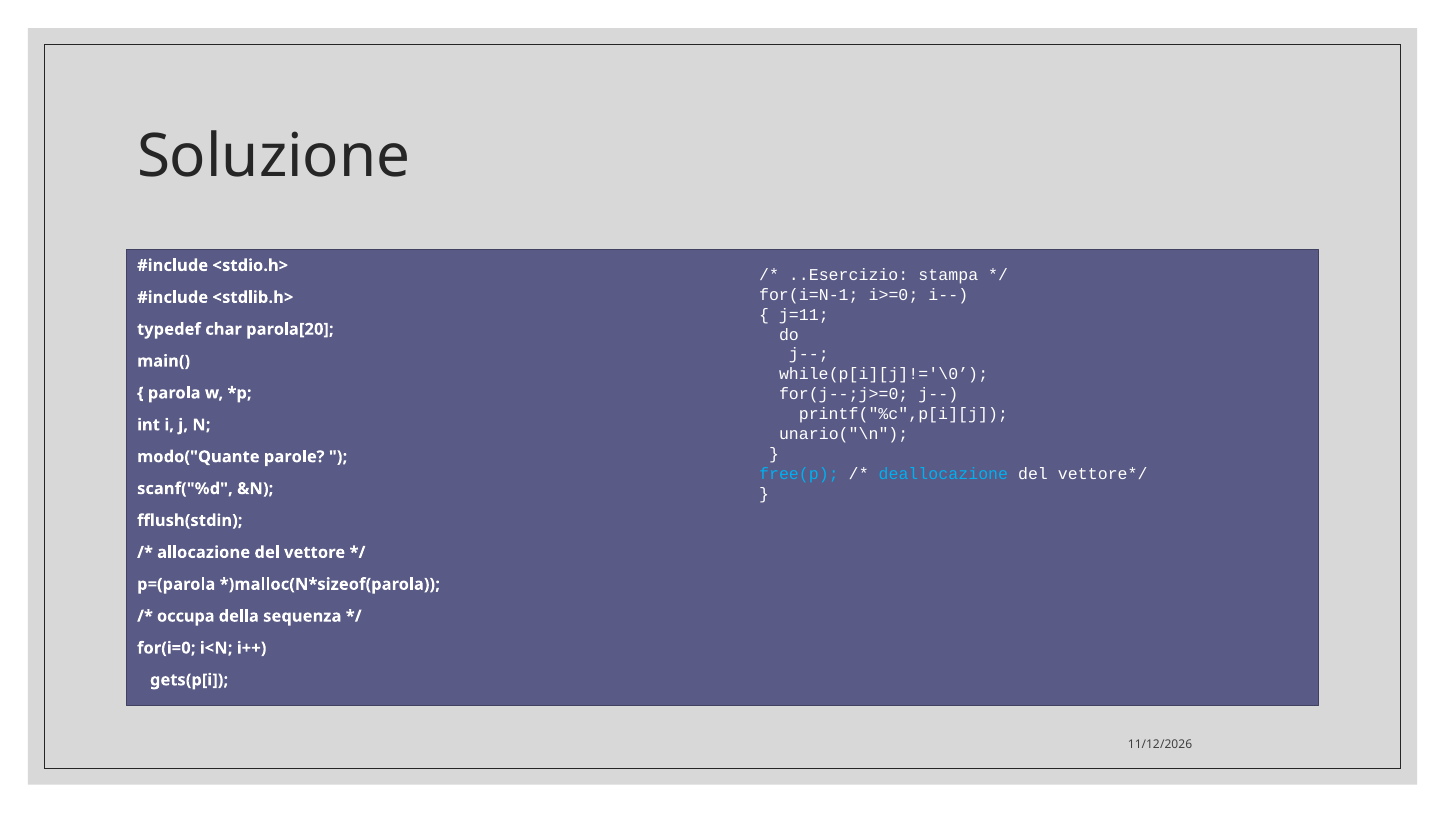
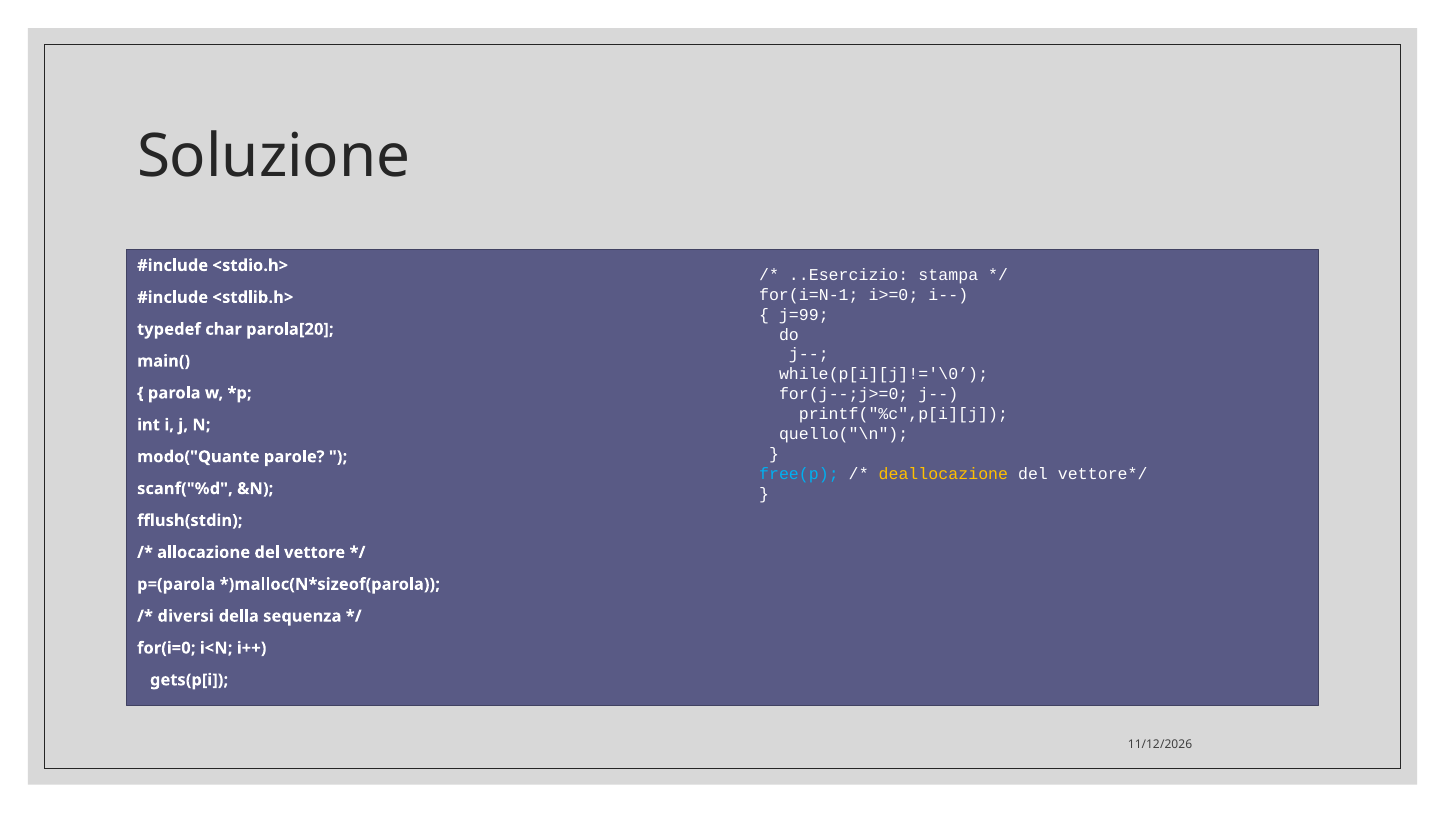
j=11: j=11 -> j=99
unario("\n: unario("\n -> quello("\n
deallocazione colour: light blue -> yellow
occupa: occupa -> diversi
